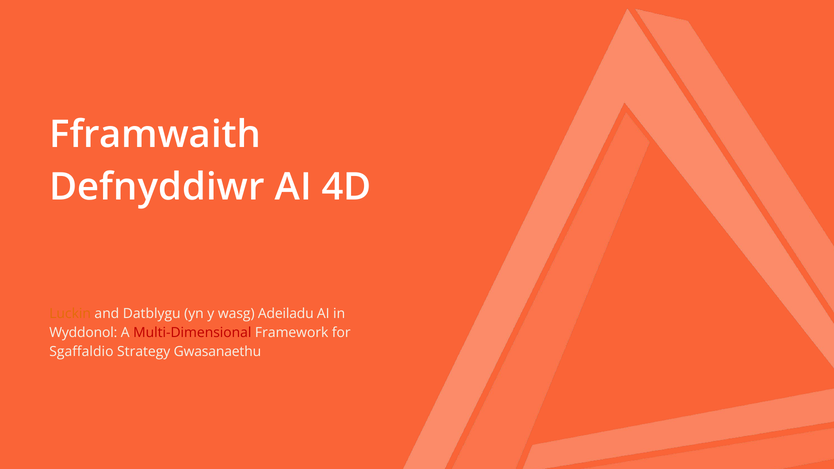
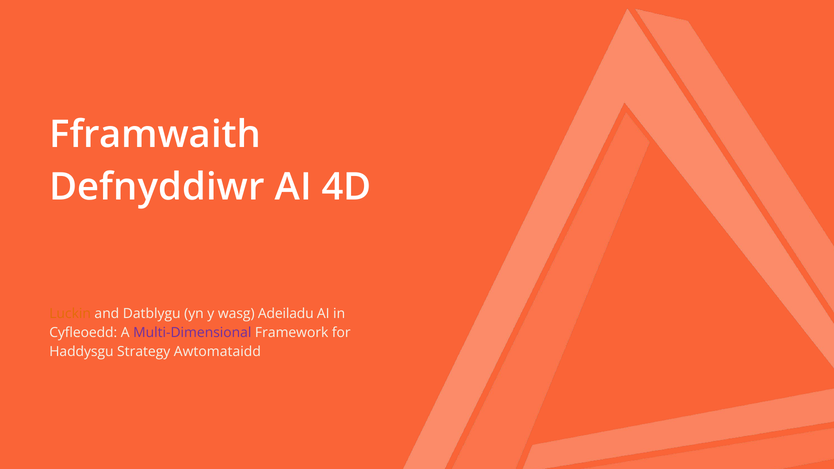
Wyddonol: Wyddonol -> Cyfleoedd
Multi-Dimensional colour: red -> purple
Sgaffaldio: Sgaffaldio -> Haddysgu
Gwasanaethu: Gwasanaethu -> Awtomataidd
